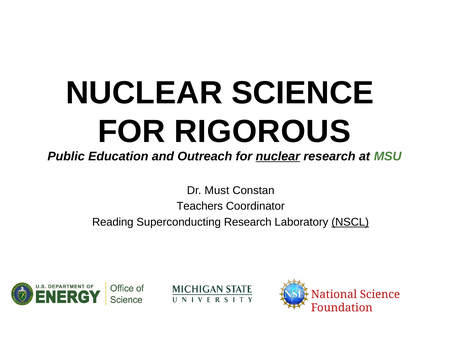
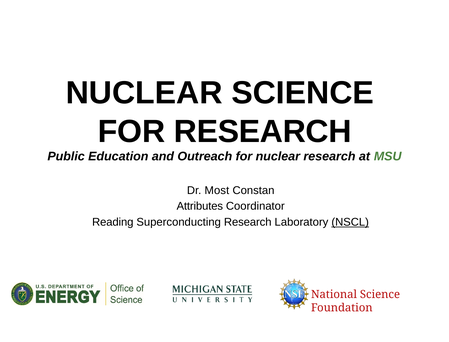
FOR RIGOROUS: RIGOROUS -> RESEARCH
nuclear at (278, 156) underline: present -> none
Must: Must -> Most
Teachers: Teachers -> Attributes
